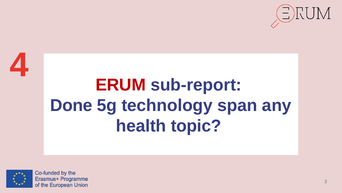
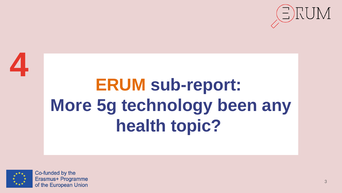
ERUM colour: red -> orange
Done: Done -> More
span: span -> been
